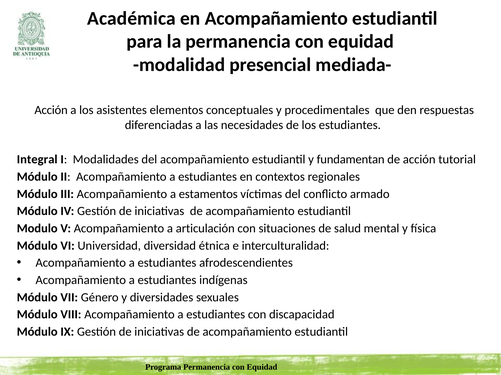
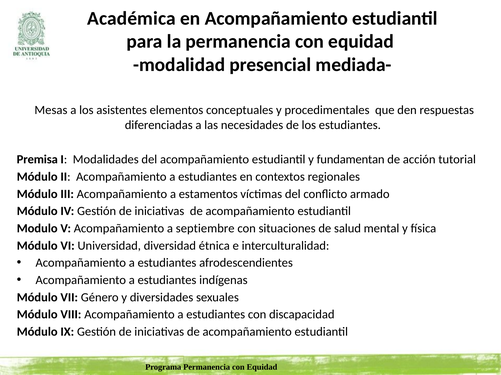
Acción at (51, 110): Acción -> Mesas
Integral: Integral -> Premisa
articulación: articulación -> septiembre
